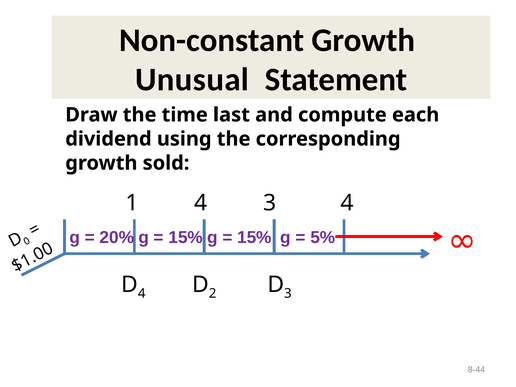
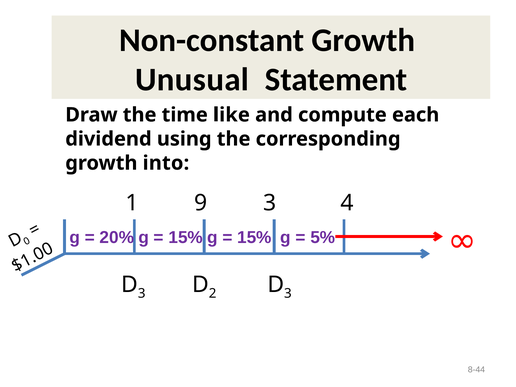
last: last -> like
sold: sold -> into
1 4: 4 -> 9
4 at (142, 293): 4 -> 3
